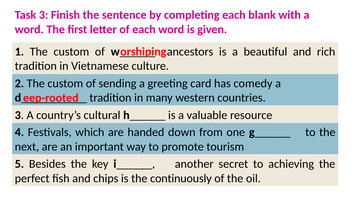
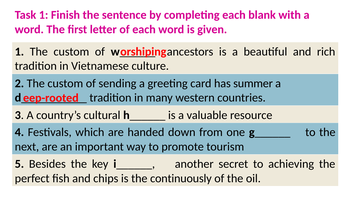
Task 3: 3 -> 1
comedy: comedy -> summer
